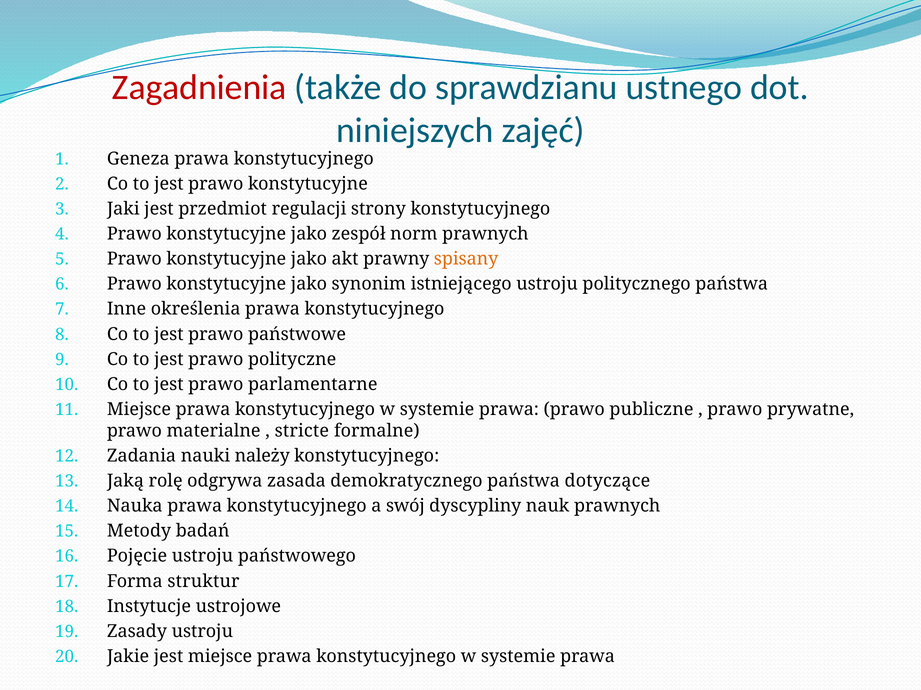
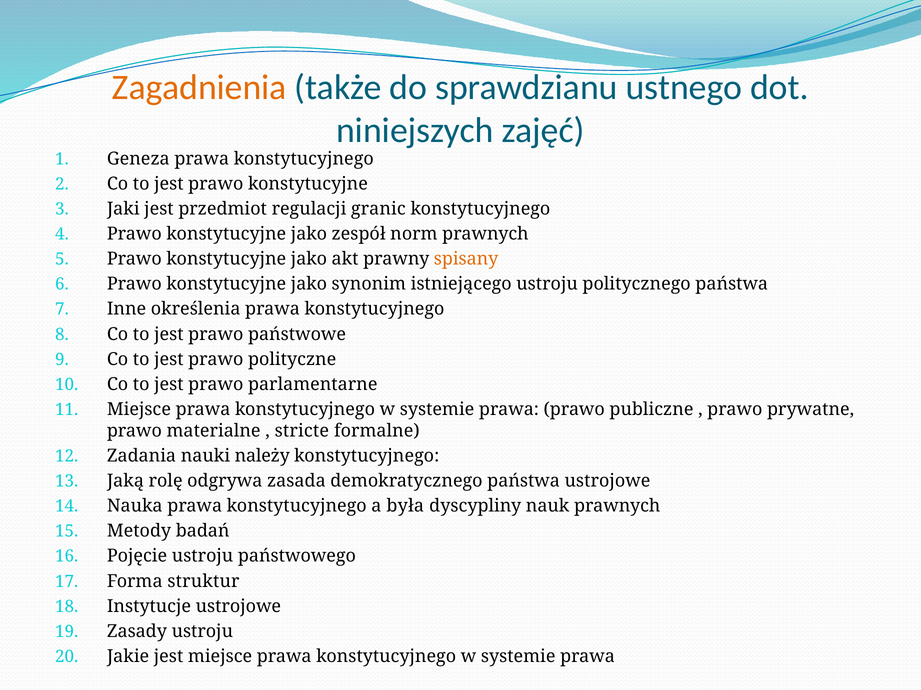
Zagadnienia colour: red -> orange
strony: strony -> granic
państwa dotyczące: dotyczące -> ustrojowe
swój: swój -> była
